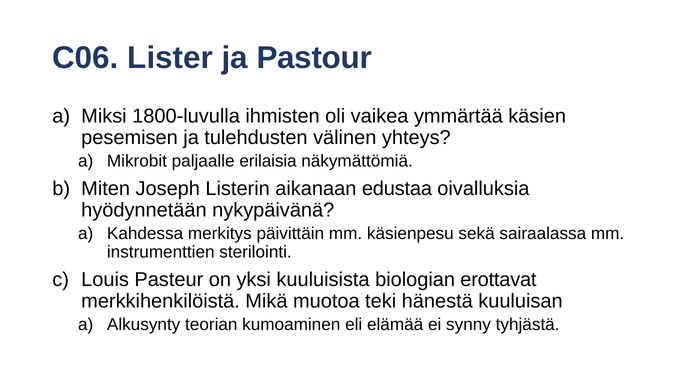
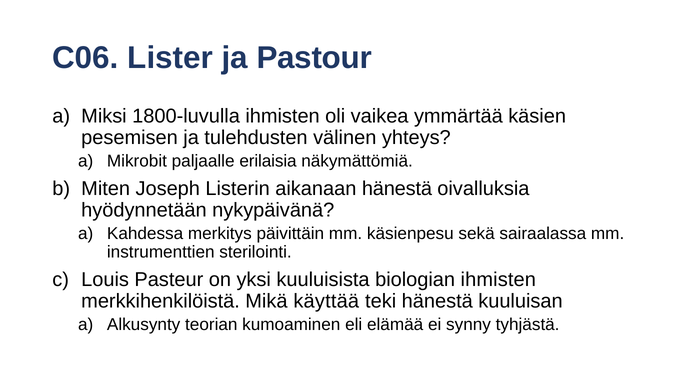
aikanaan edustaa: edustaa -> hänestä
biologian erottavat: erottavat -> ihmisten
muotoa: muotoa -> käyttää
